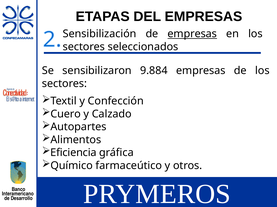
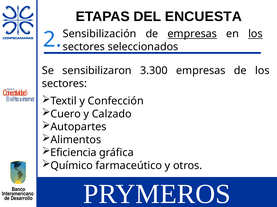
DEL EMPRESAS: EMPRESAS -> ENCUESTA
los at (255, 34) underline: none -> present
9.884: 9.884 -> 3.300
